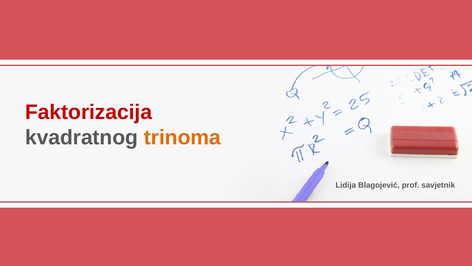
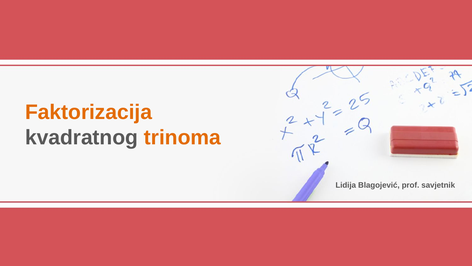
Faktorizacija colour: red -> orange
